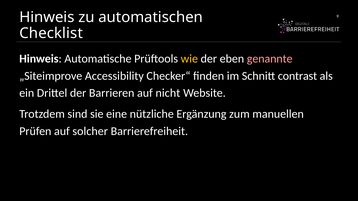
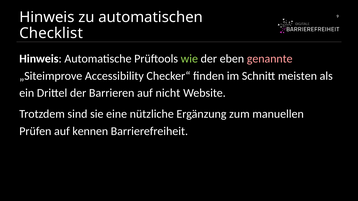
wie colour: yellow -> light green
contrast: contrast -> meisten
solcher: solcher -> kennen
